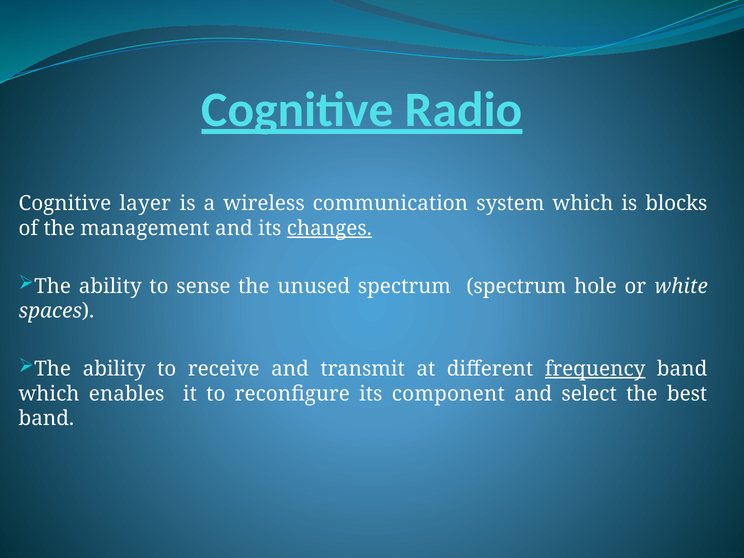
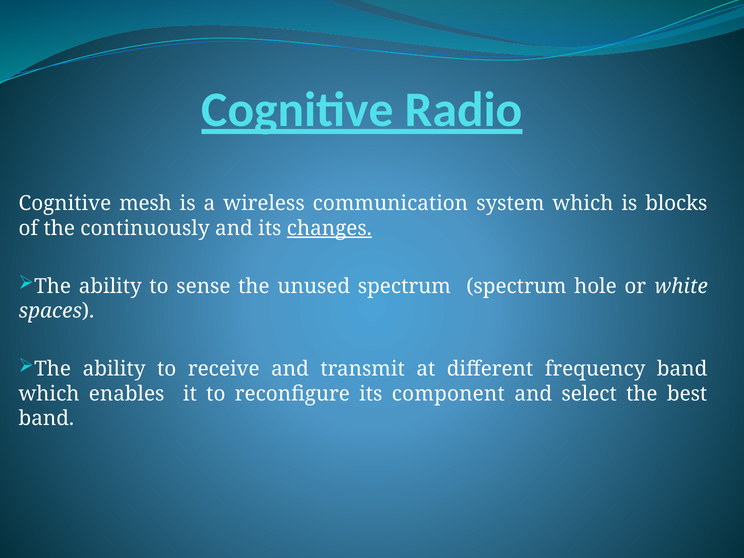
layer: layer -> mesh
management: management -> continuously
frequency underline: present -> none
